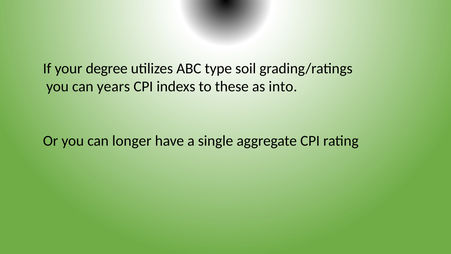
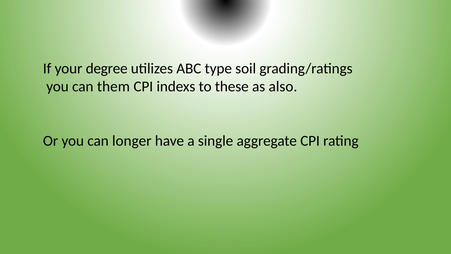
years: years -> them
into: into -> also
